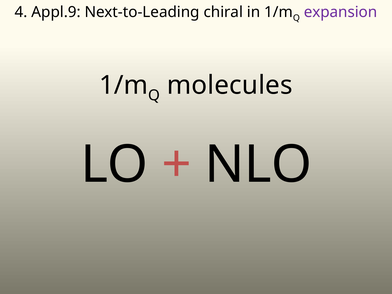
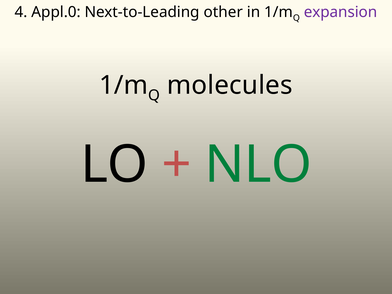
Appl.9: Appl.9 -> Appl.0
chiral: chiral -> other
NLO colour: black -> green
